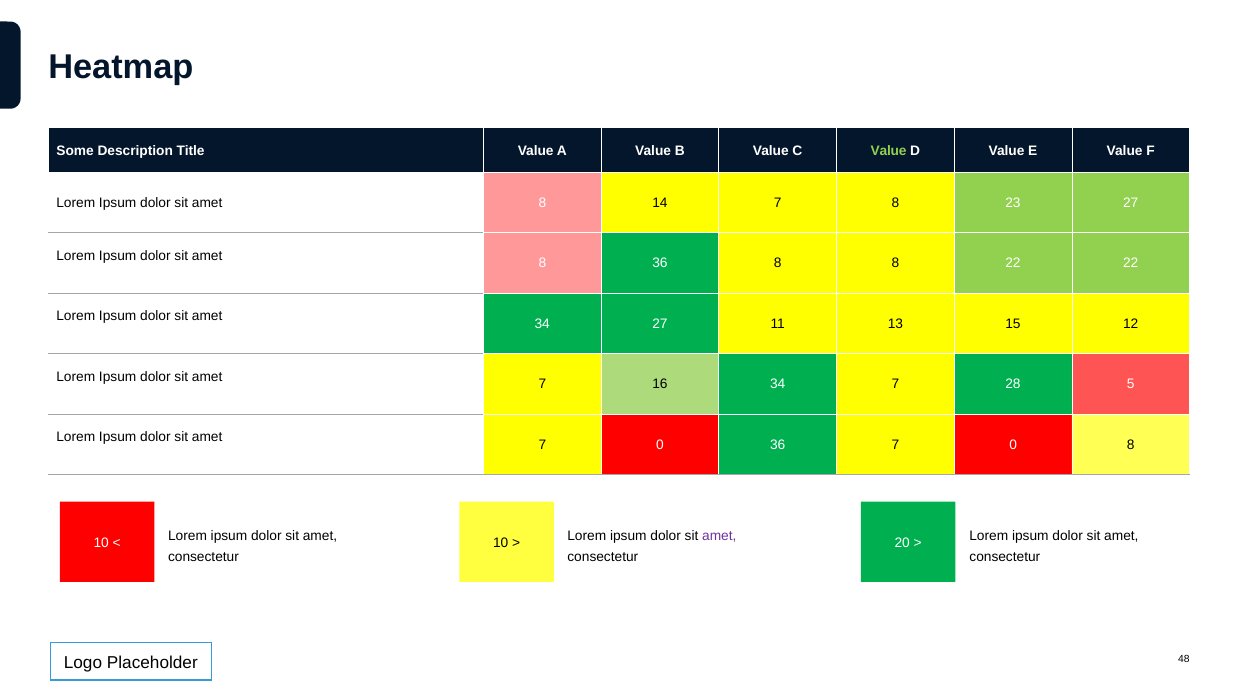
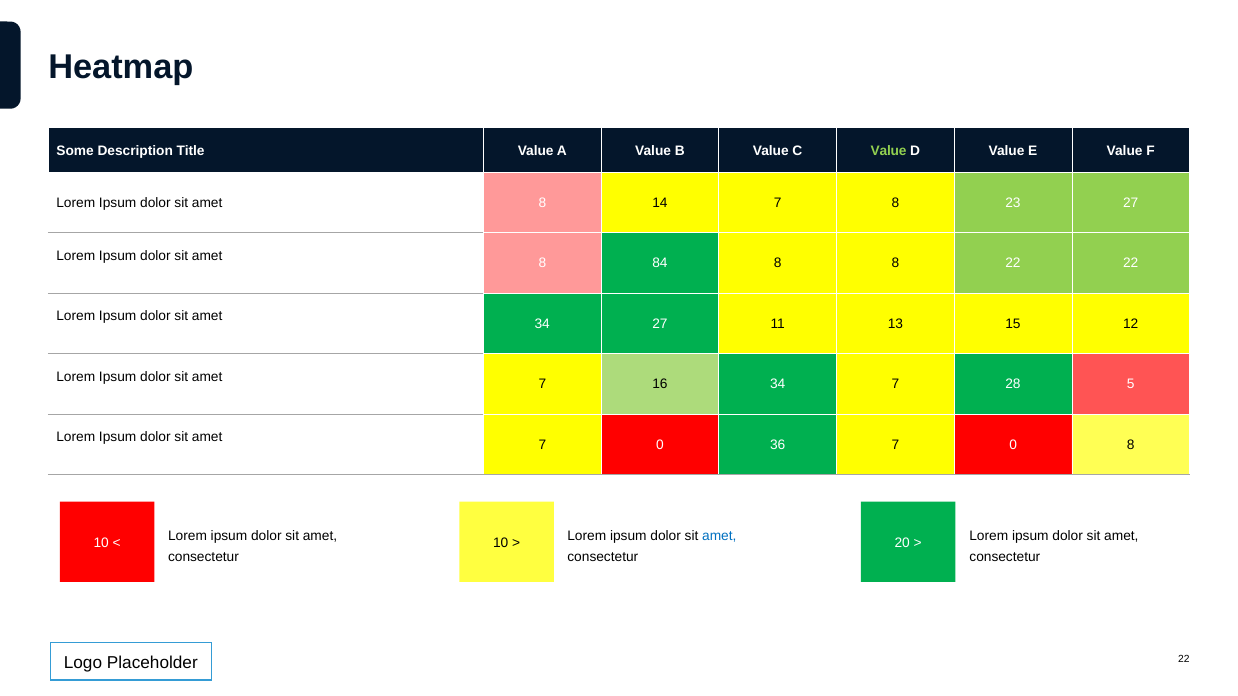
8 36: 36 -> 84
amet at (719, 536) colour: purple -> blue
48 at (1184, 660): 48 -> 22
